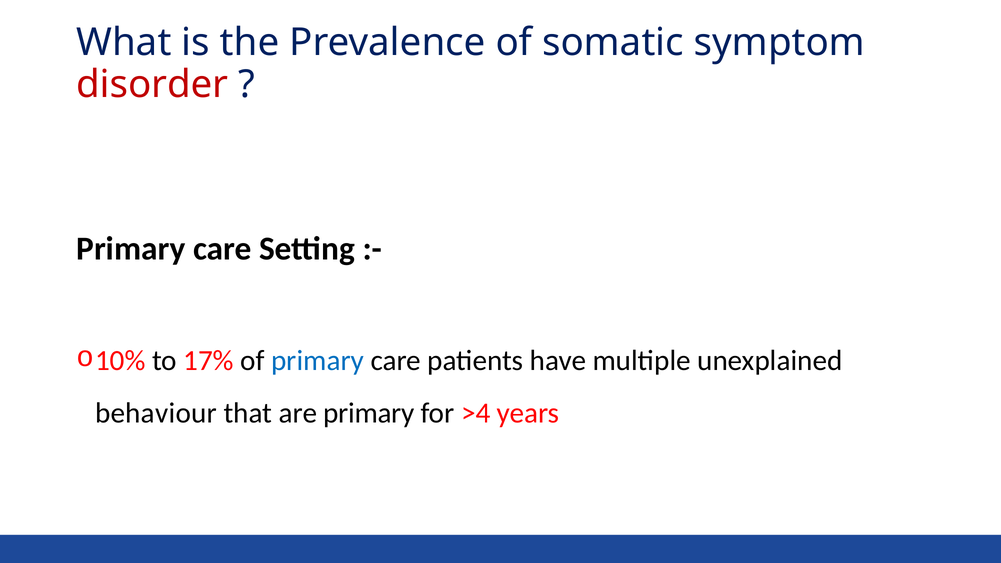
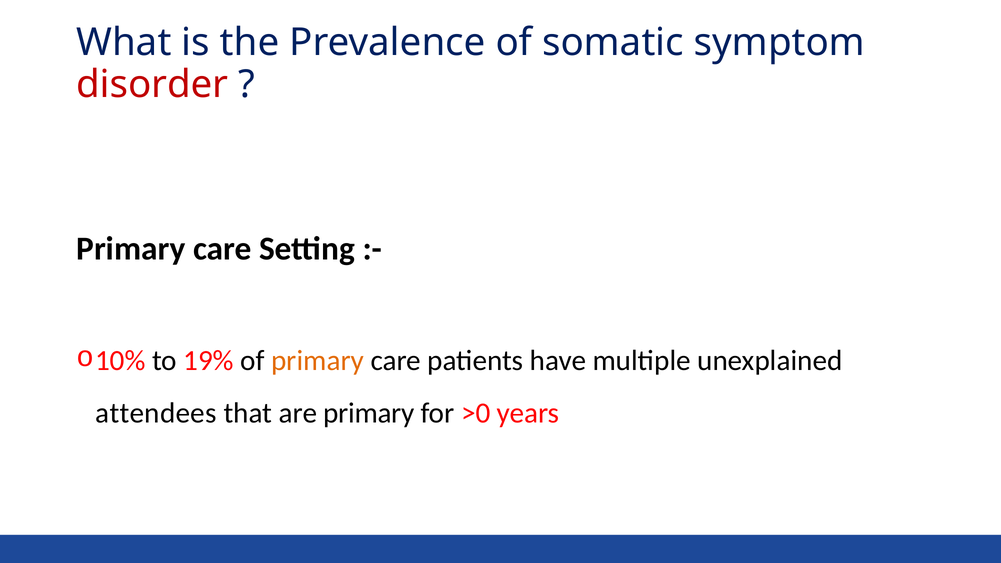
17%: 17% -> 19%
primary at (318, 361) colour: blue -> orange
behaviour: behaviour -> attendees
>4: >4 -> >0
